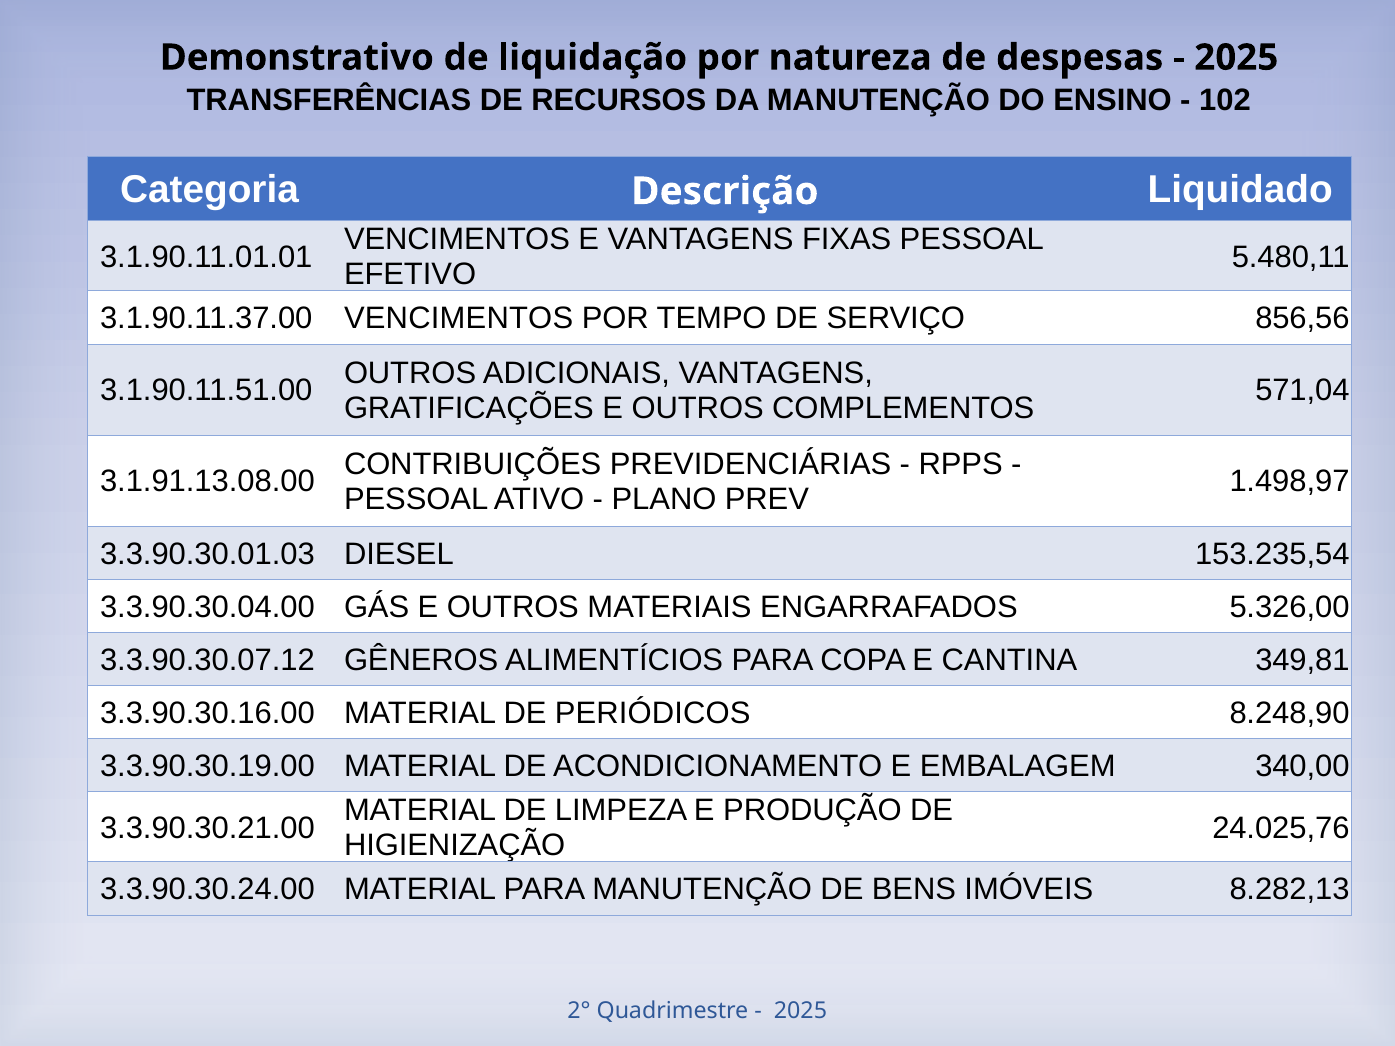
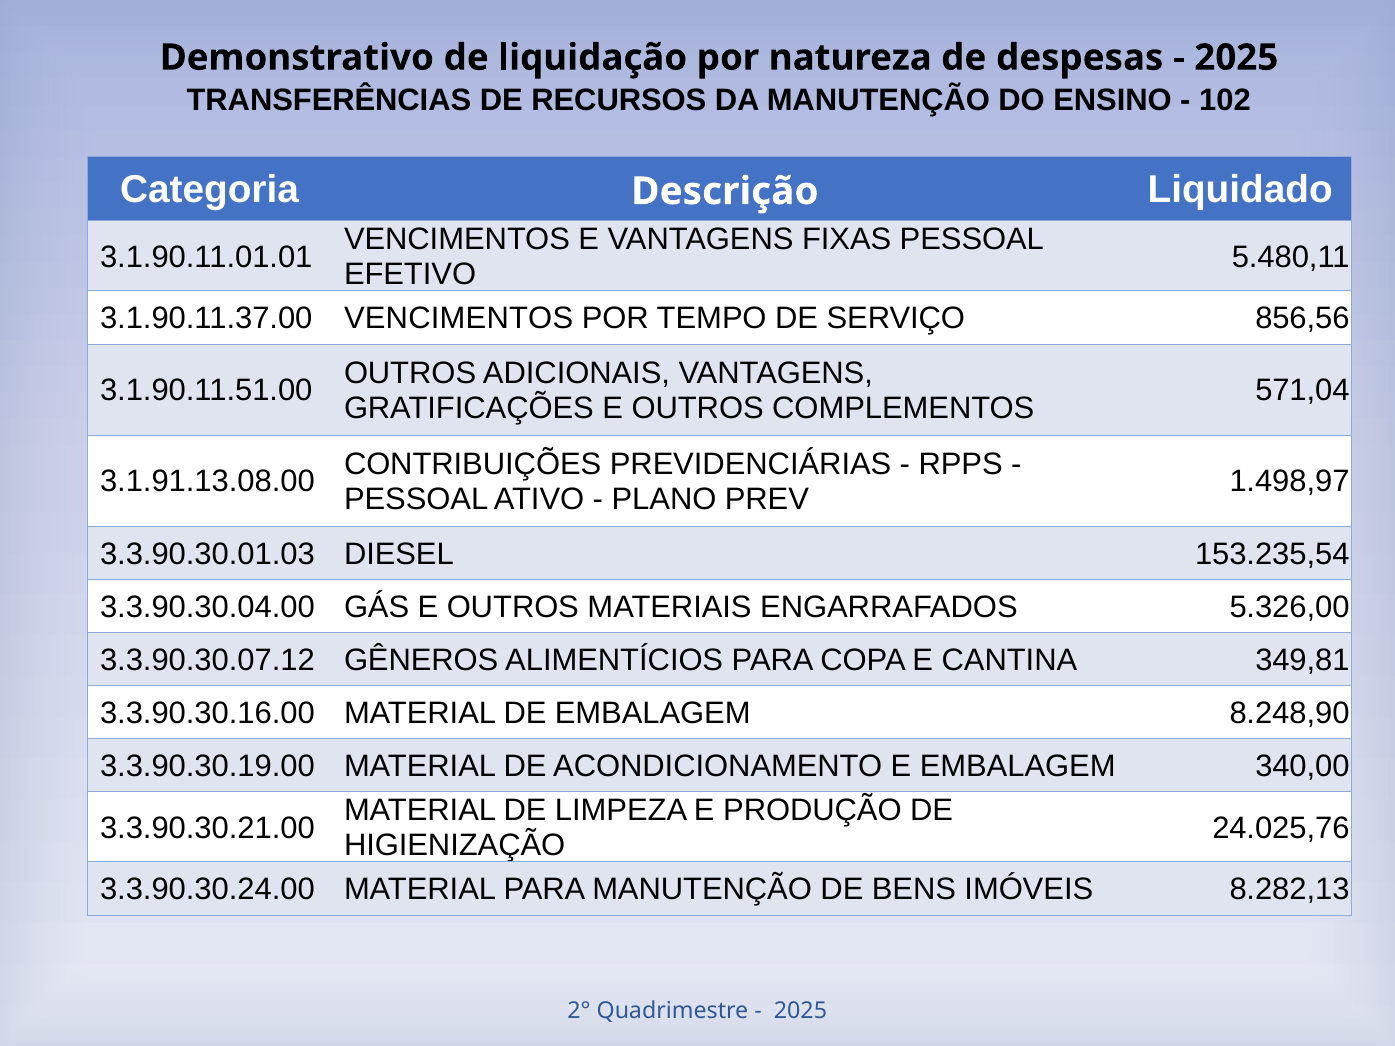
DE PERIÓDICOS: PERIÓDICOS -> EMBALAGEM
